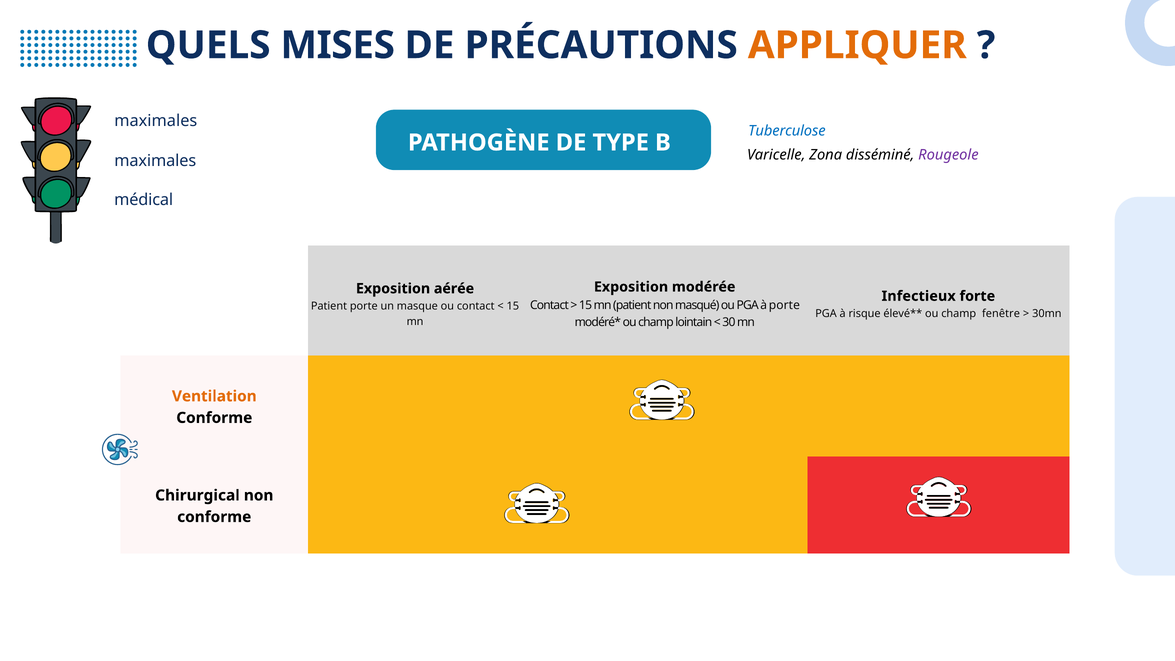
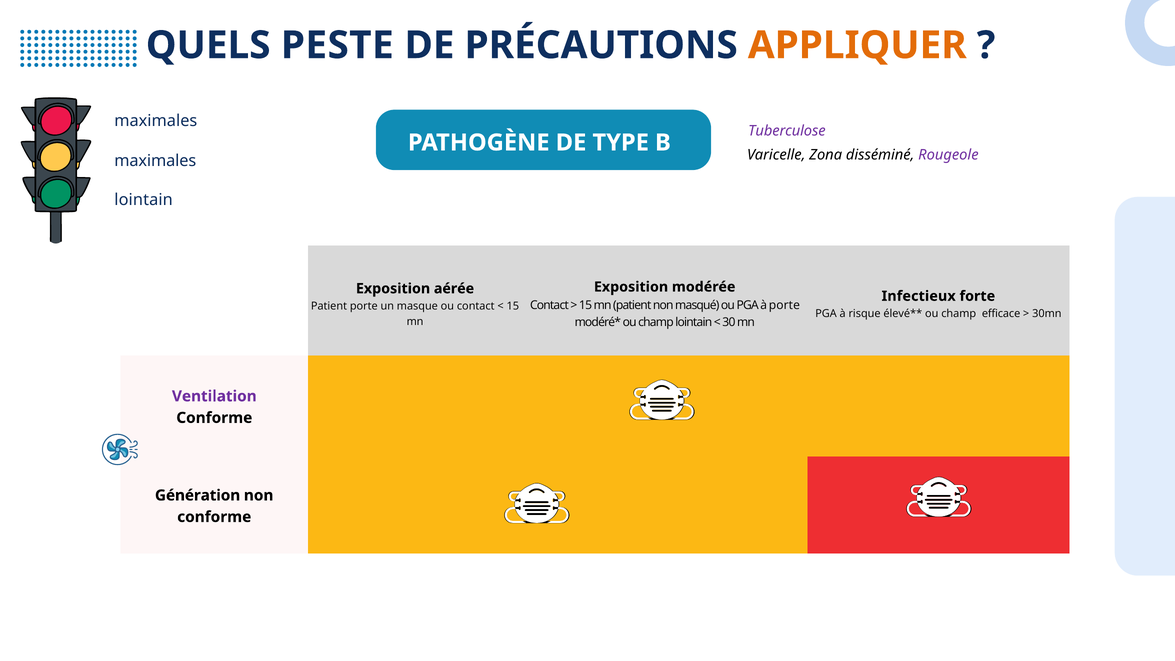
MISES: MISES -> PESTE
Tuberculose colour: blue -> purple
médical at (144, 200): médical -> lointain
fenêtre: fenêtre -> efficace
Ventilation colour: orange -> purple
Chirurgical: Chirurgical -> Génération
